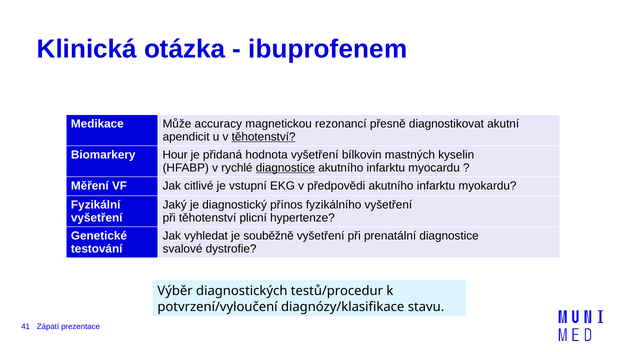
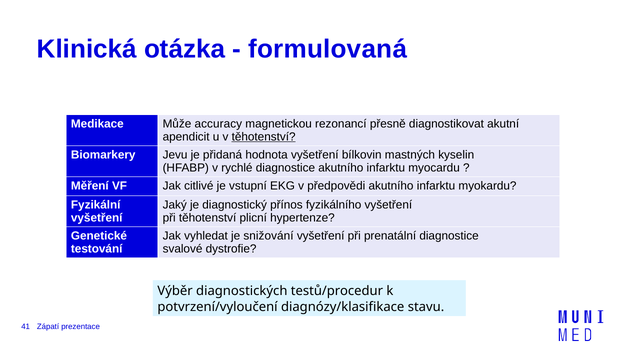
ibuprofenem: ibuprofenem -> formulovaná
Hour: Hour -> Jevu
diagnostice at (285, 168) underline: present -> none
souběžně: souběžně -> snižování
